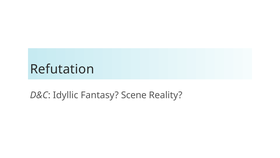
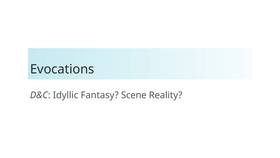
Refutation: Refutation -> Evocations
